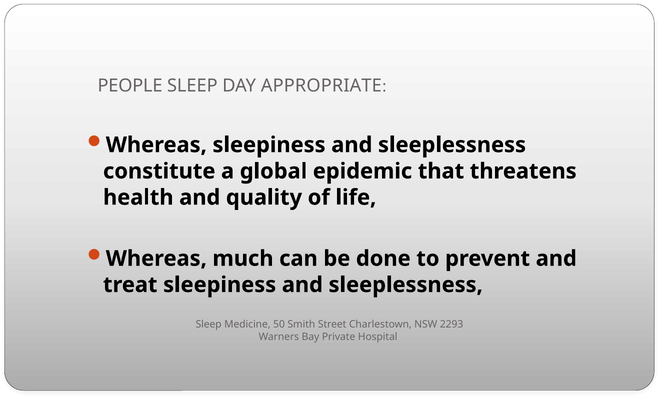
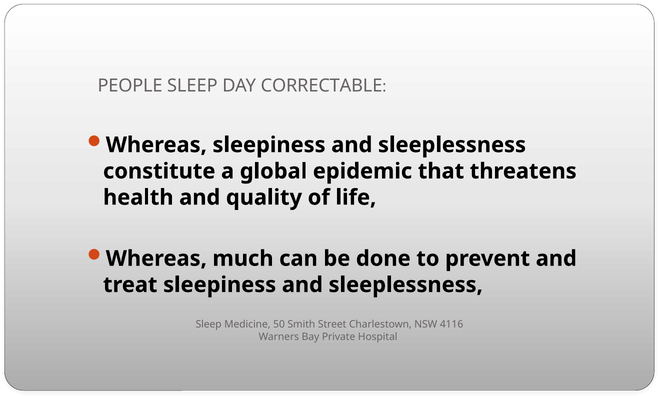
APPROPRIATE: APPROPRIATE -> CORRECTABLE
2293: 2293 -> 4116
